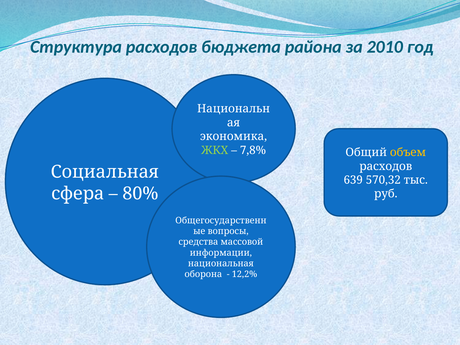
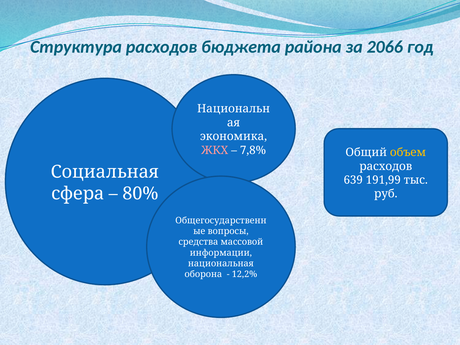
2010: 2010 -> 2066
ЖКХ colour: light green -> pink
570,32: 570,32 -> 191,99
